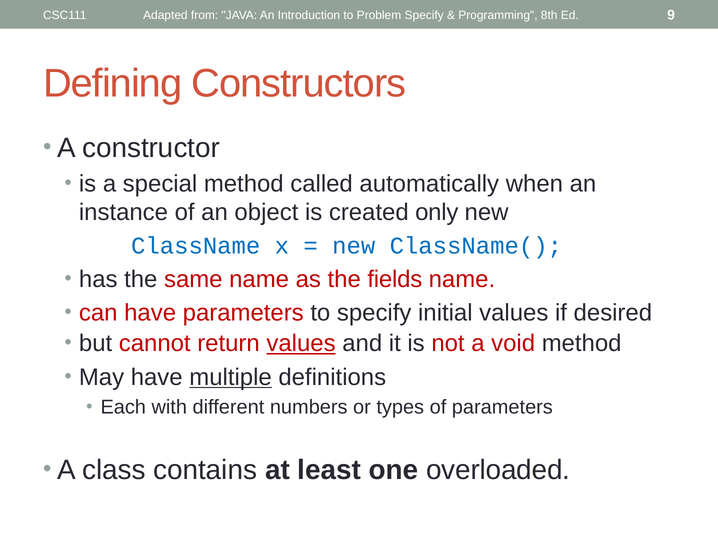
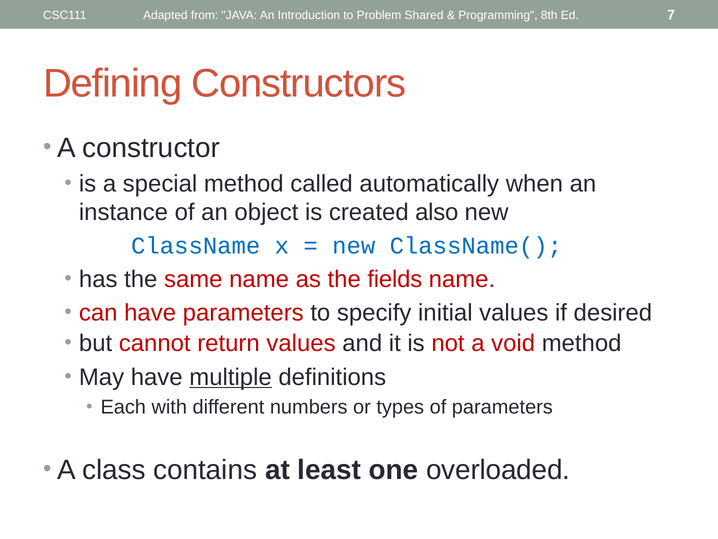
Problem Specify: Specify -> Shared
9: 9 -> 7
only: only -> also
values at (301, 343) underline: present -> none
